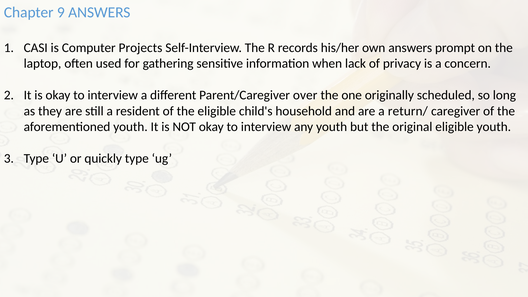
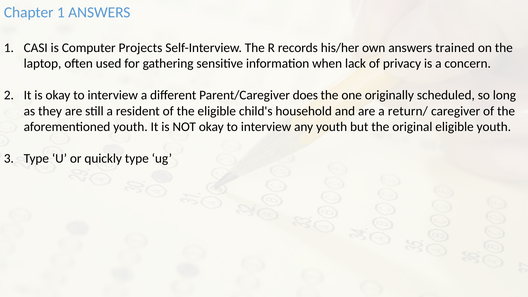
Chapter 9: 9 -> 1
prompt: prompt -> trained
over: over -> does
